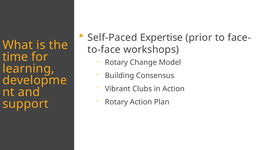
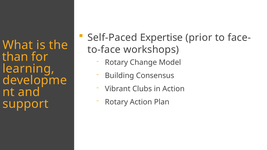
time: time -> than
